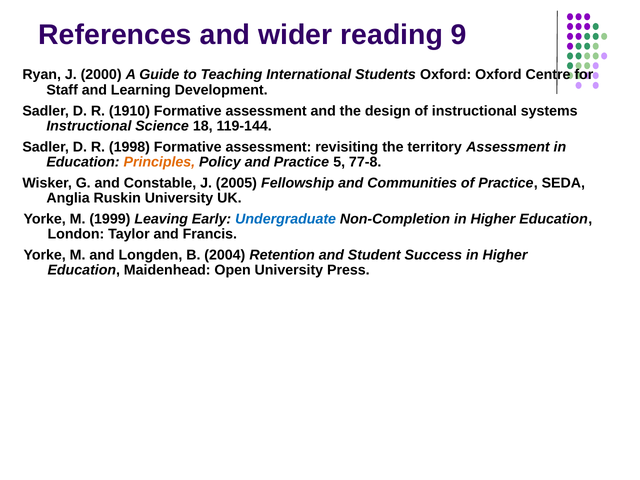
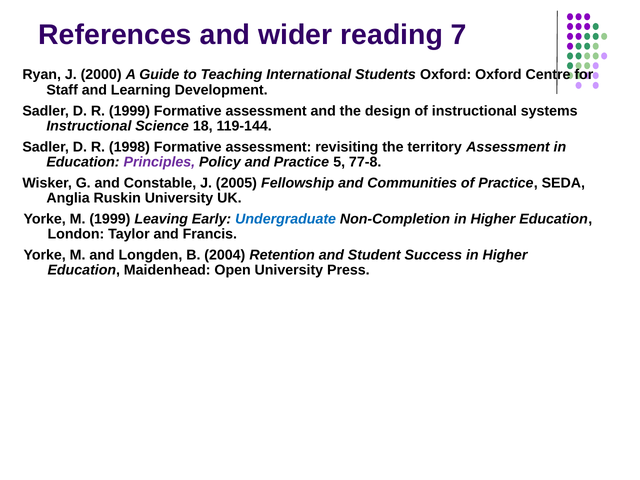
9: 9 -> 7
R 1910: 1910 -> 1999
Principles colour: orange -> purple
